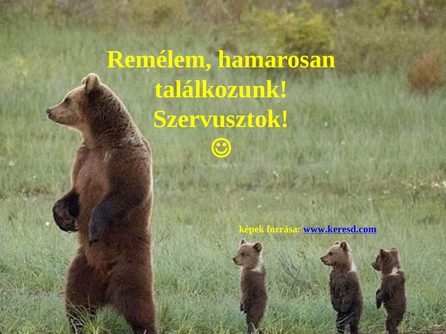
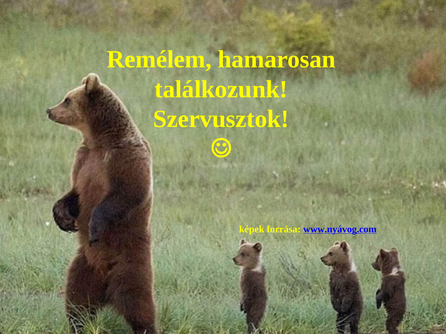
www.keresd.com: www.keresd.com -> www.nyávog.com
